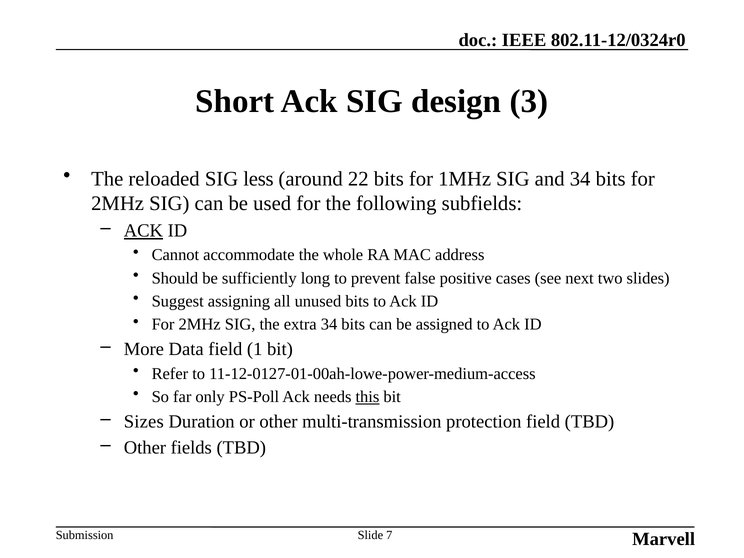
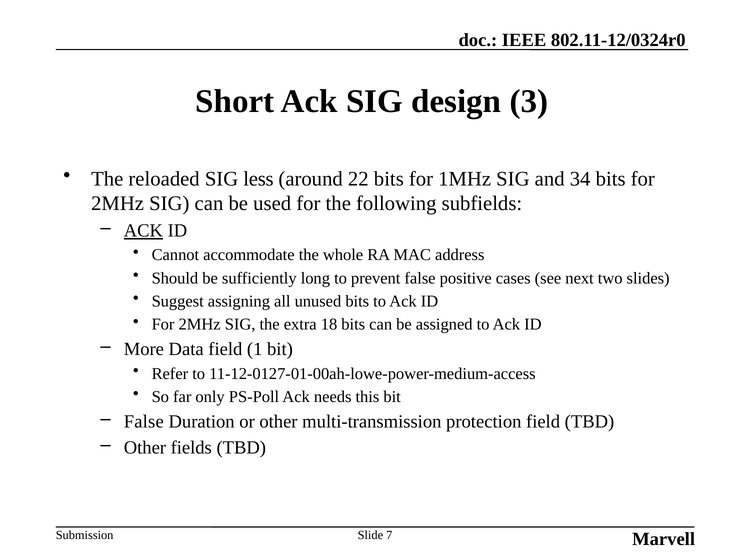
extra 34: 34 -> 18
this underline: present -> none
Sizes at (144, 422): Sizes -> False
